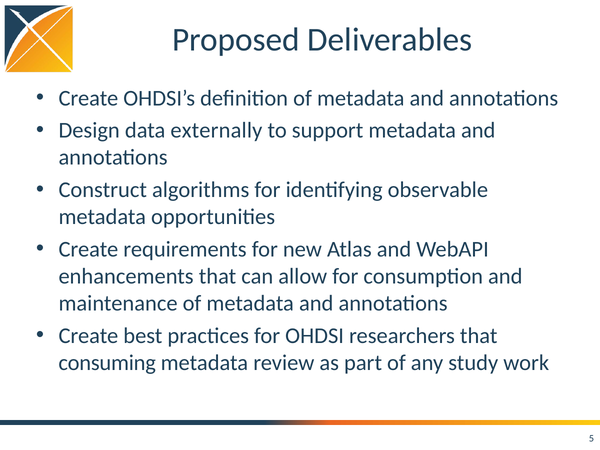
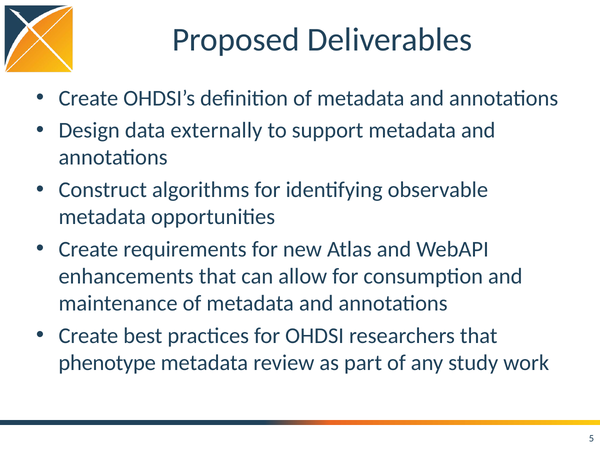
consuming: consuming -> phenotype
